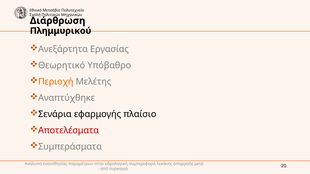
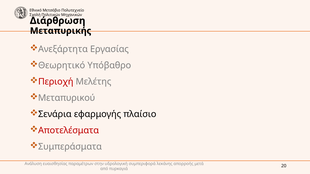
Πλημμυρικού: Πλημμυρικού -> Μεταπυρικής
Περιοχή colour: orange -> red
Αναπτύχθηκε: Αναπτύχθηκε -> Μεταπυρικού
